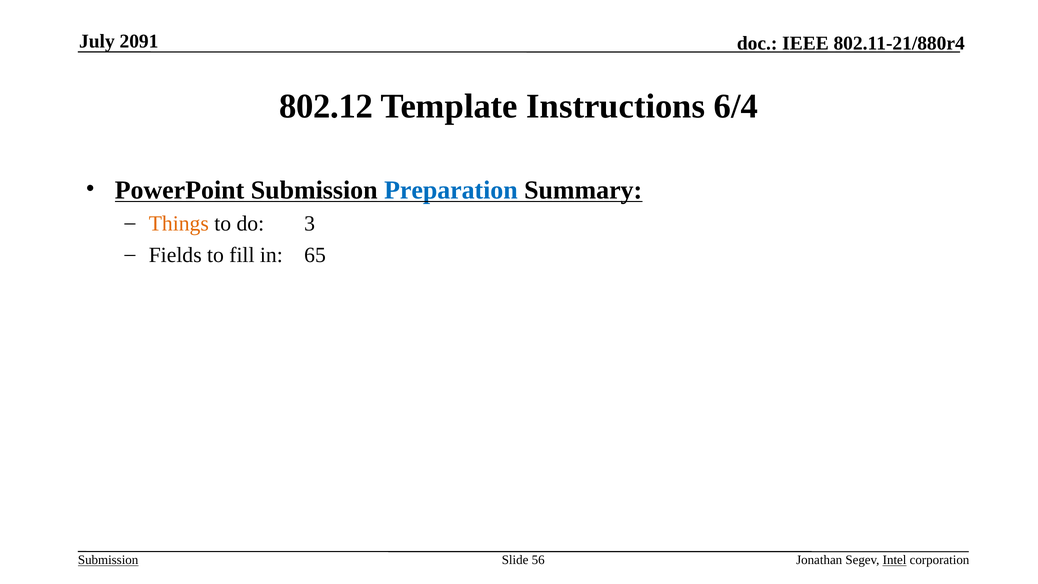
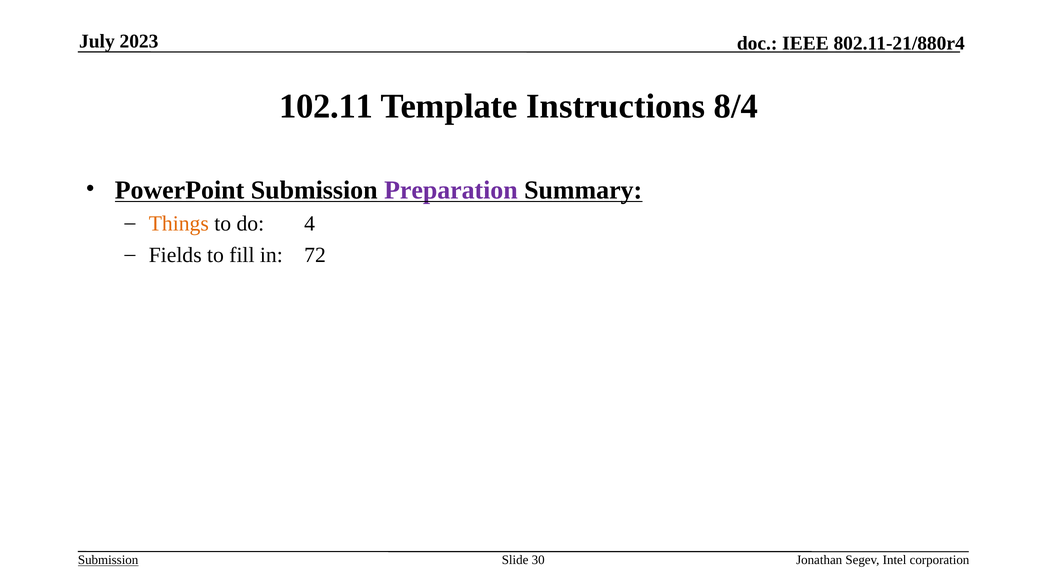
2091: 2091 -> 2023
802.12: 802.12 -> 102.11
6/4: 6/4 -> 8/4
Preparation colour: blue -> purple
3: 3 -> 4
65: 65 -> 72
56: 56 -> 30
Intel underline: present -> none
